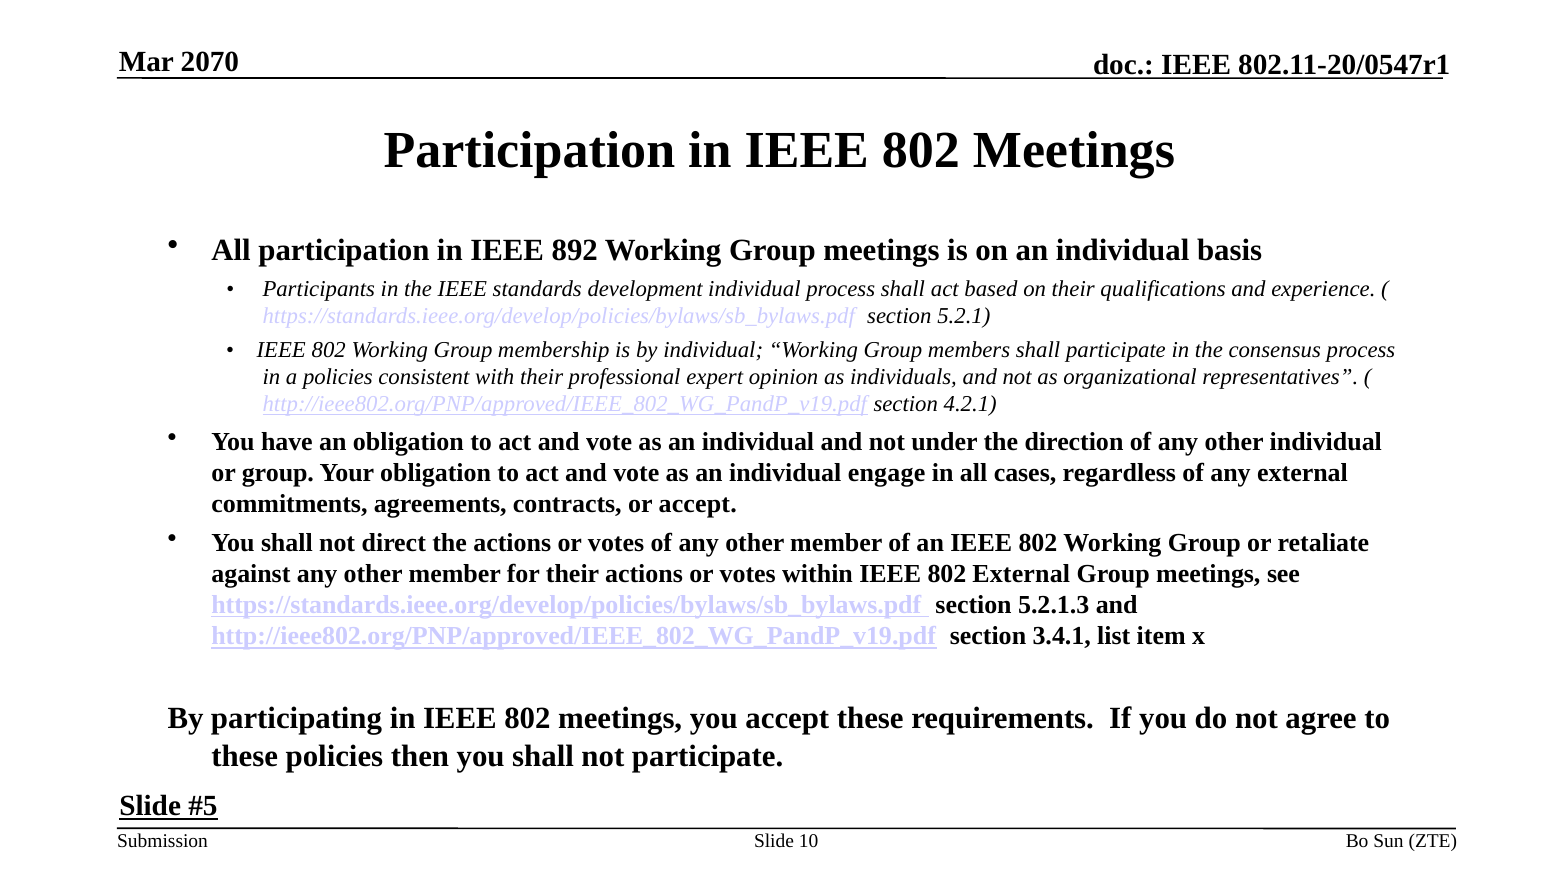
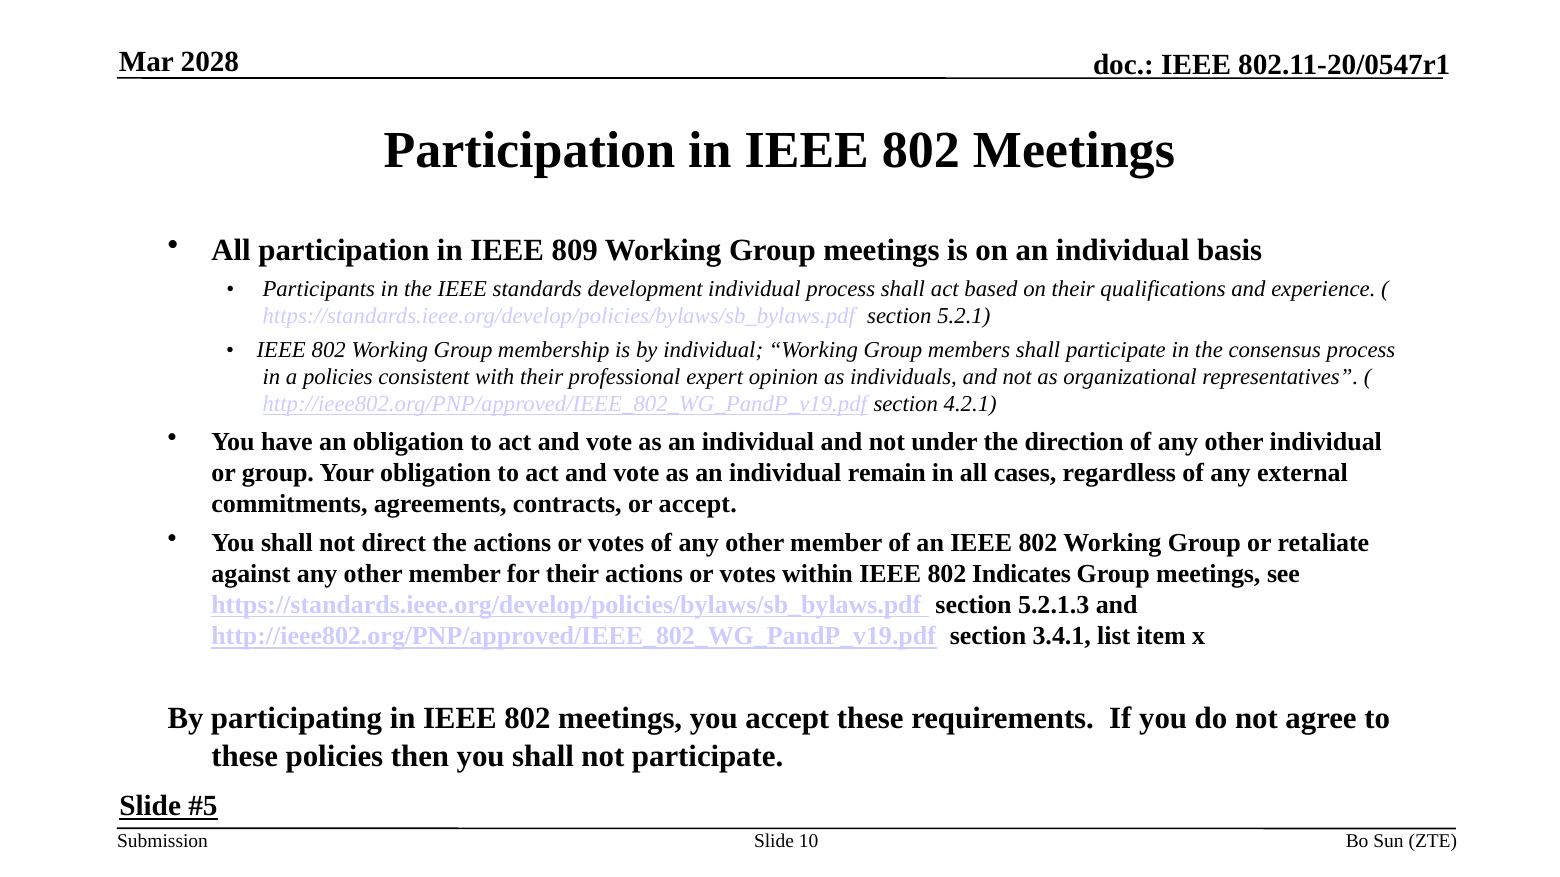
2070: 2070 -> 2028
892: 892 -> 809
engage: engage -> remain
802 External: External -> Indicates
